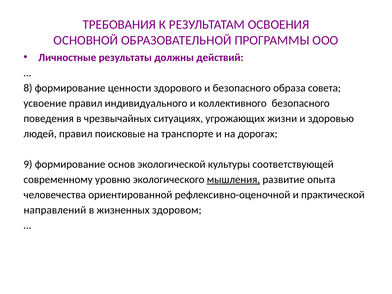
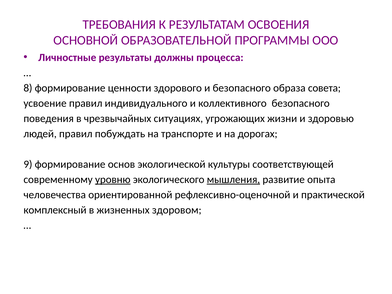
действий: действий -> процесса
поисковые: поисковые -> побуждать
уровню underline: none -> present
направлений: направлений -> комплексный
